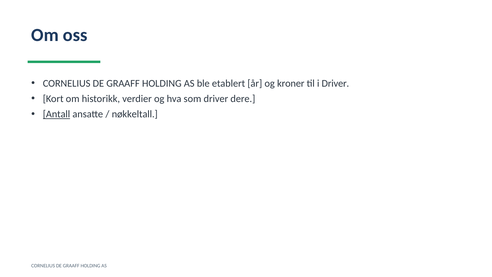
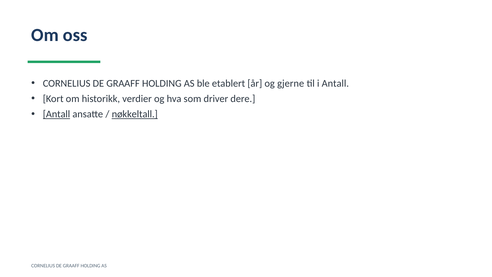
kroner: kroner -> gjerne
i Driver: Driver -> Antall
nøkkeltall underline: none -> present
